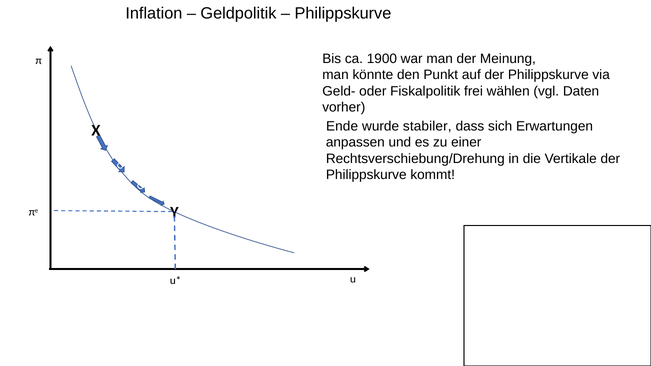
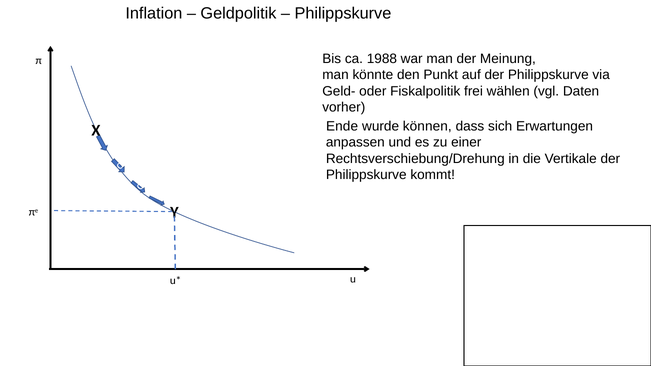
1900: 1900 -> 1988
stabiler: stabiler -> können
